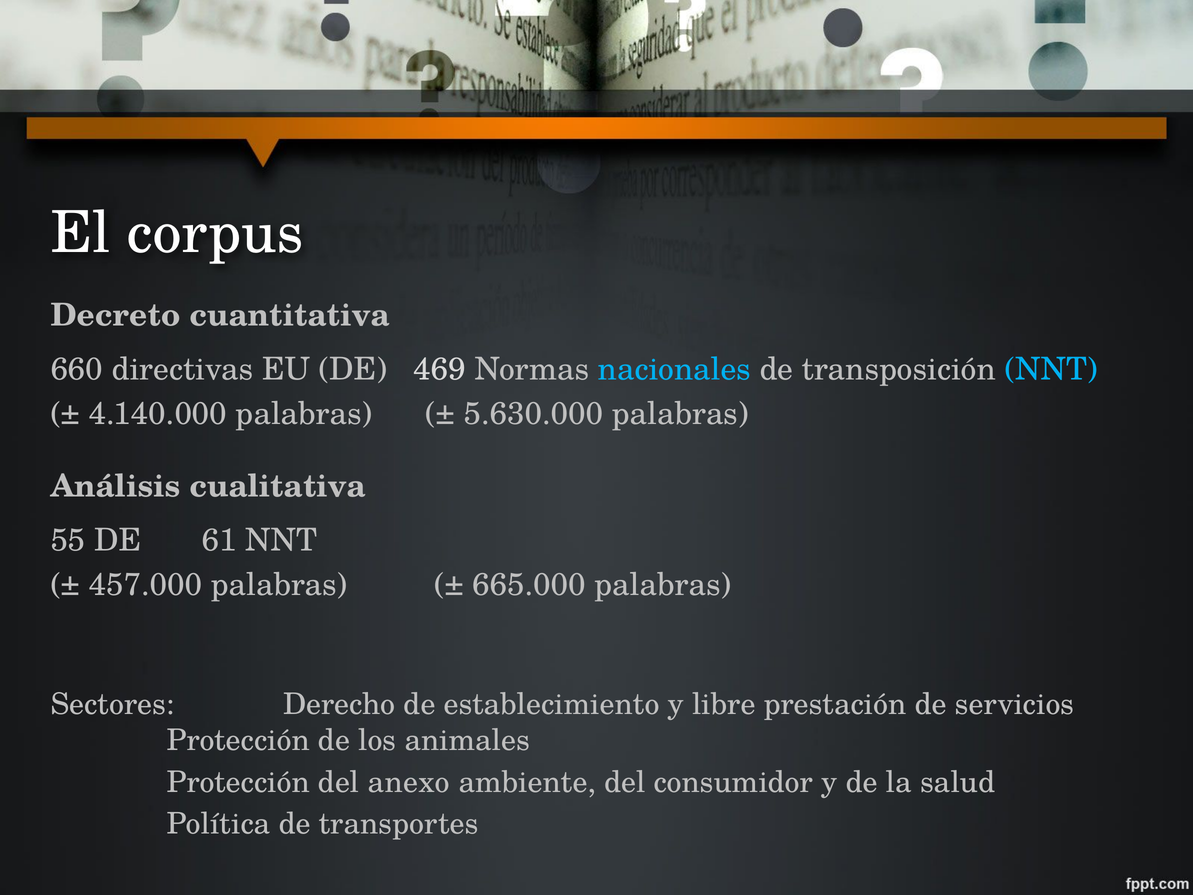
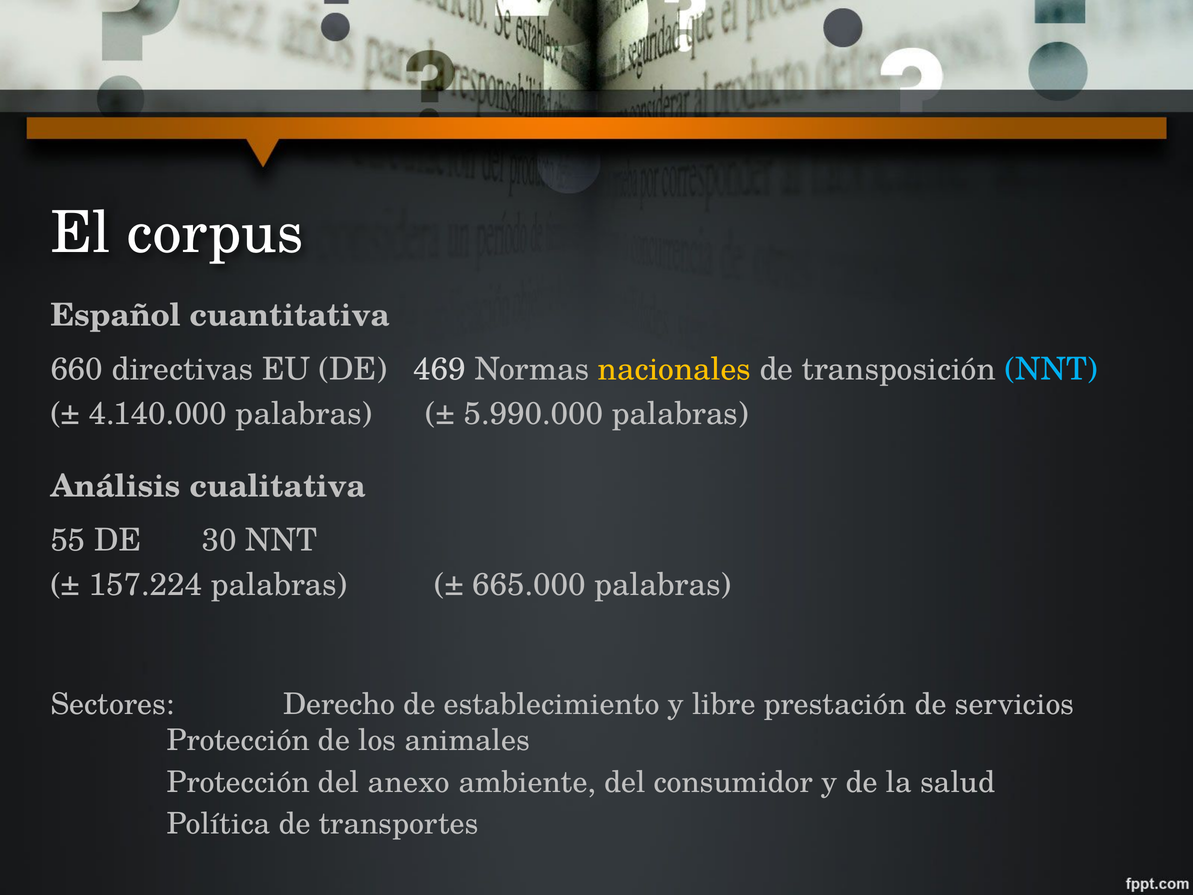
Decreto: Decreto -> Español
nacionales colour: light blue -> yellow
5.630.000: 5.630.000 -> 5.990.000
61: 61 -> 30
457.000: 457.000 -> 157.224
